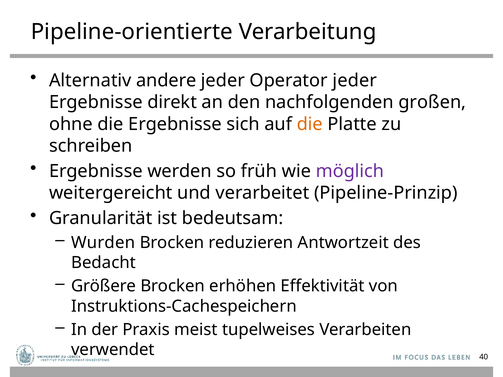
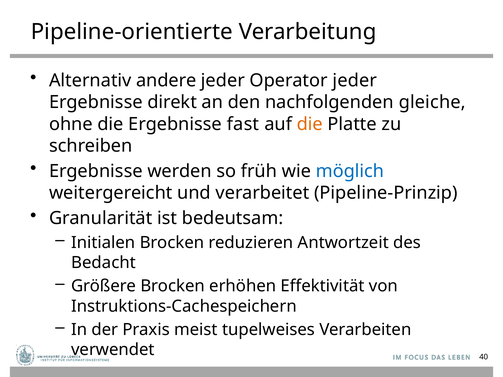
großen: großen -> gleiche
sich: sich -> fast
möglich colour: purple -> blue
Wurden: Wurden -> Initialen
